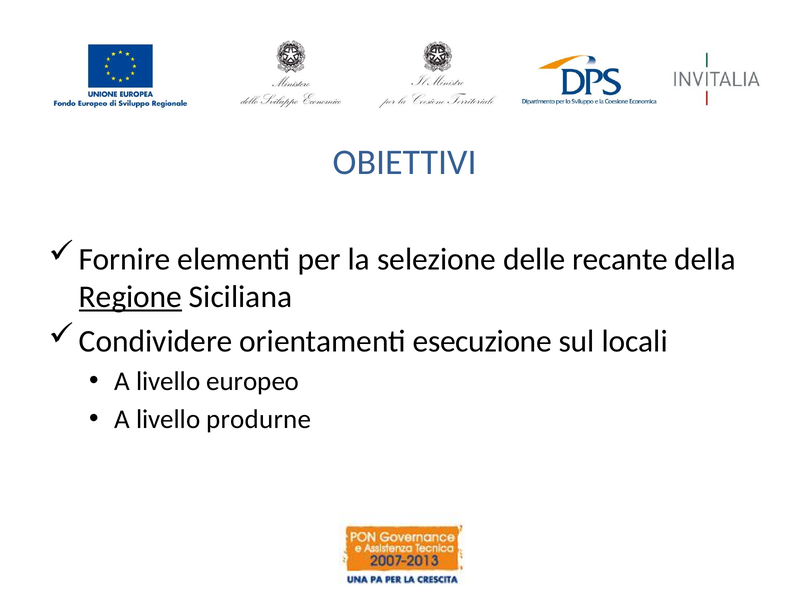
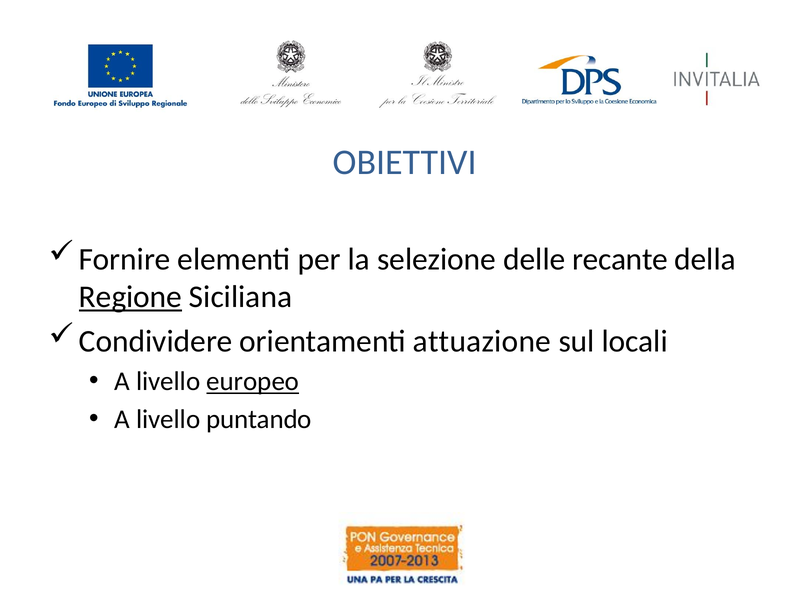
esecuzione: esecuzione -> attuazione
europeo underline: none -> present
produrne: produrne -> puntando
